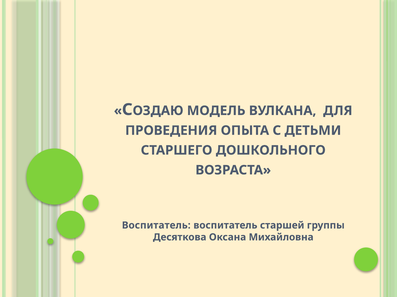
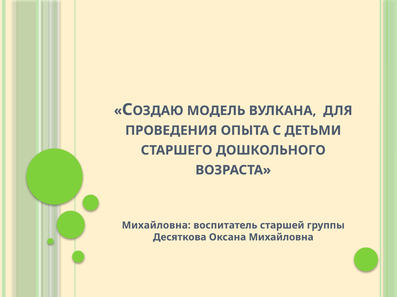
Воспитатель at (156, 226): Воспитатель -> Михайловна
